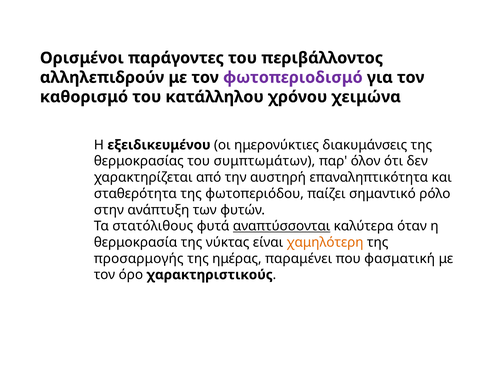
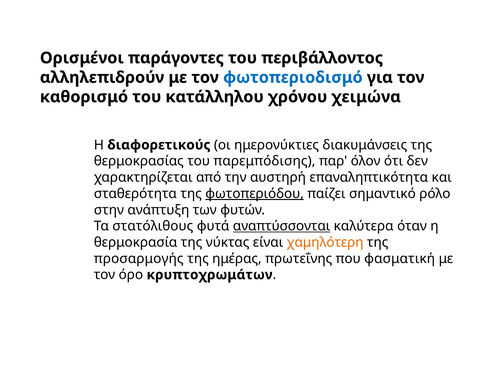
φωτοπεριοδισμό colour: purple -> blue
εξειδικευμένου: εξειδικευμένου -> διαφορετικούς
συμπτωμάτων: συμπτωμάτων -> παρεμπόδισης
φωτοπεριόδου underline: none -> present
παραμένει: παραμένει -> πρωτεΐνης
χαρακτηριστικούς: χαρακτηριστικούς -> κρυπτοχρωμάτων
